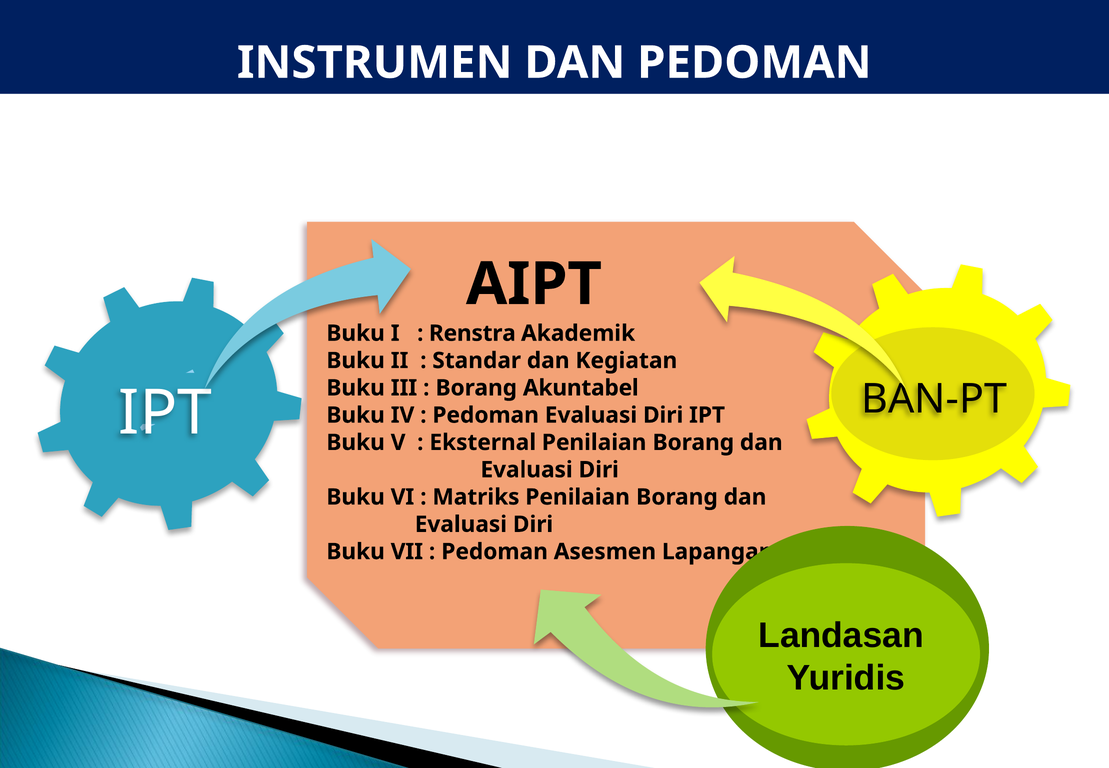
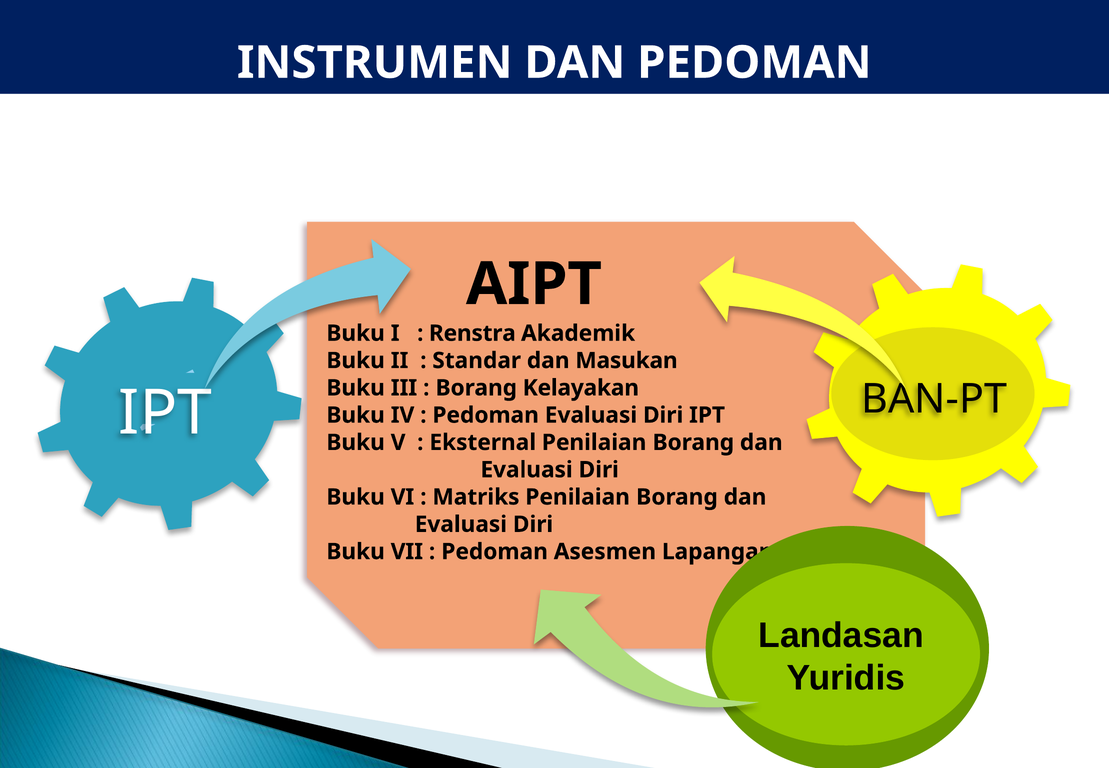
Kegiatan: Kegiatan -> Masukan
Akuntabel: Akuntabel -> Kelayakan
